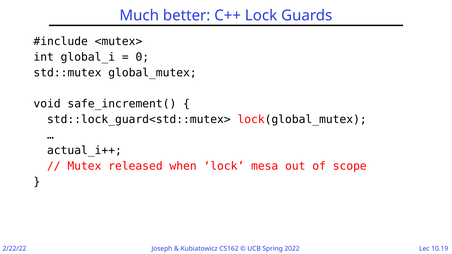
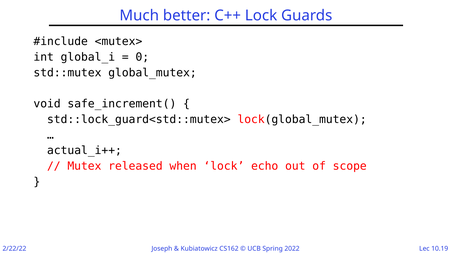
mesa: mesa -> echo
